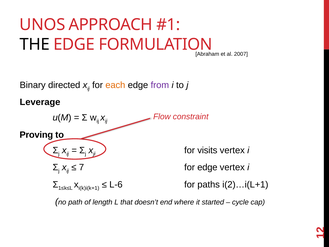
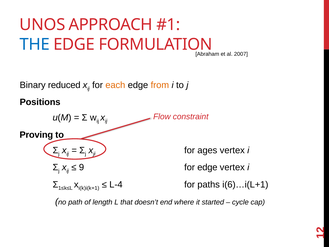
THE colour: black -> blue
directed: directed -> reduced
from colour: purple -> orange
Leverage: Leverage -> Positions
visits: visits -> ages
7: 7 -> 9
L-6: L-6 -> L-4
i(2)…i(L+1: i(2)…i(L+1 -> i(6)…i(L+1
